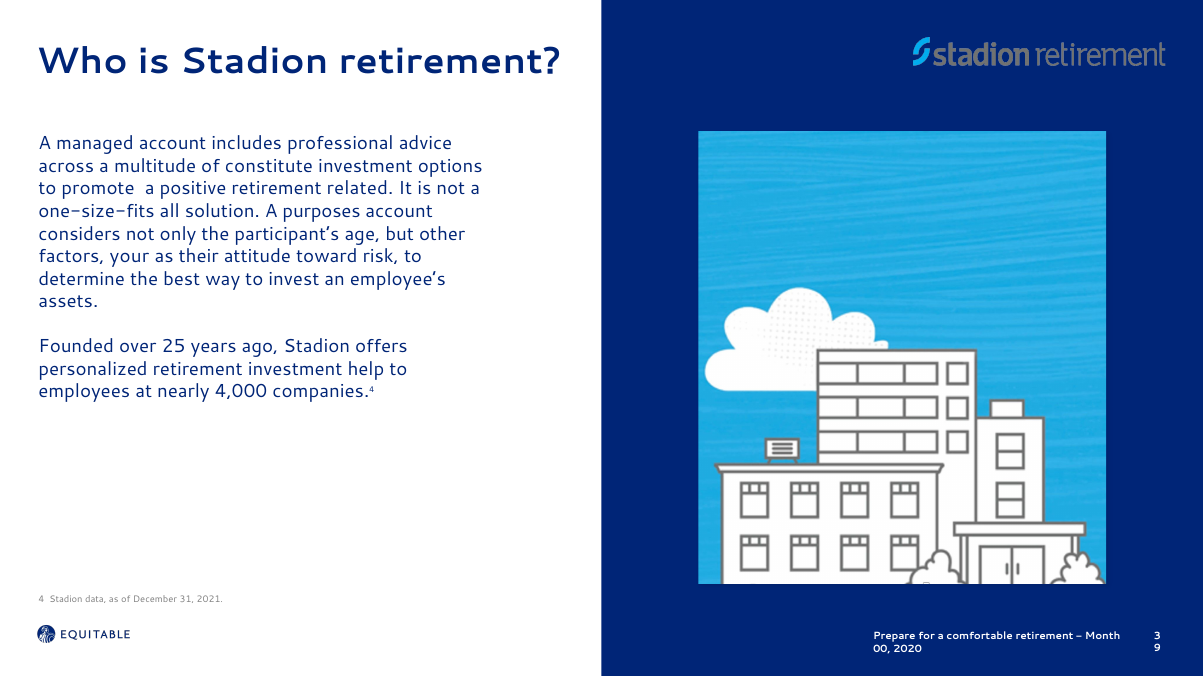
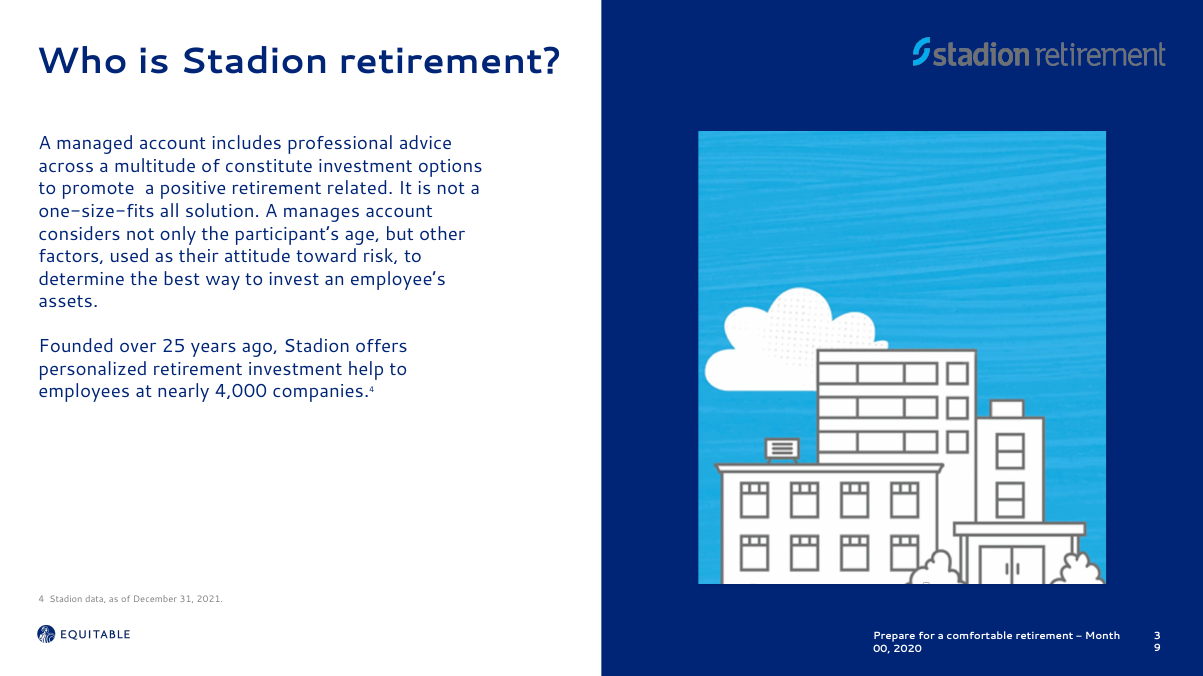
purposes: purposes -> manages
your: your -> used
